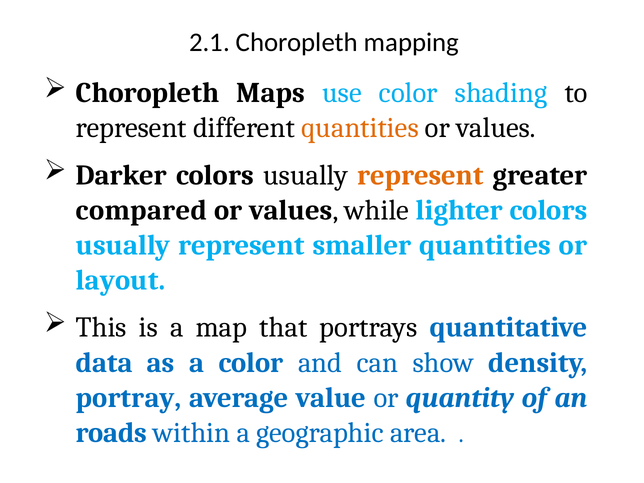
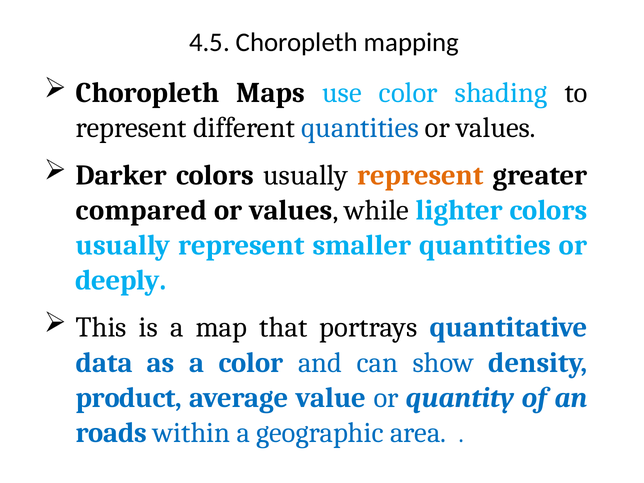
2.1: 2.1 -> 4.5
quantities at (360, 128) colour: orange -> blue
layout: layout -> deeply
portray: portray -> product
